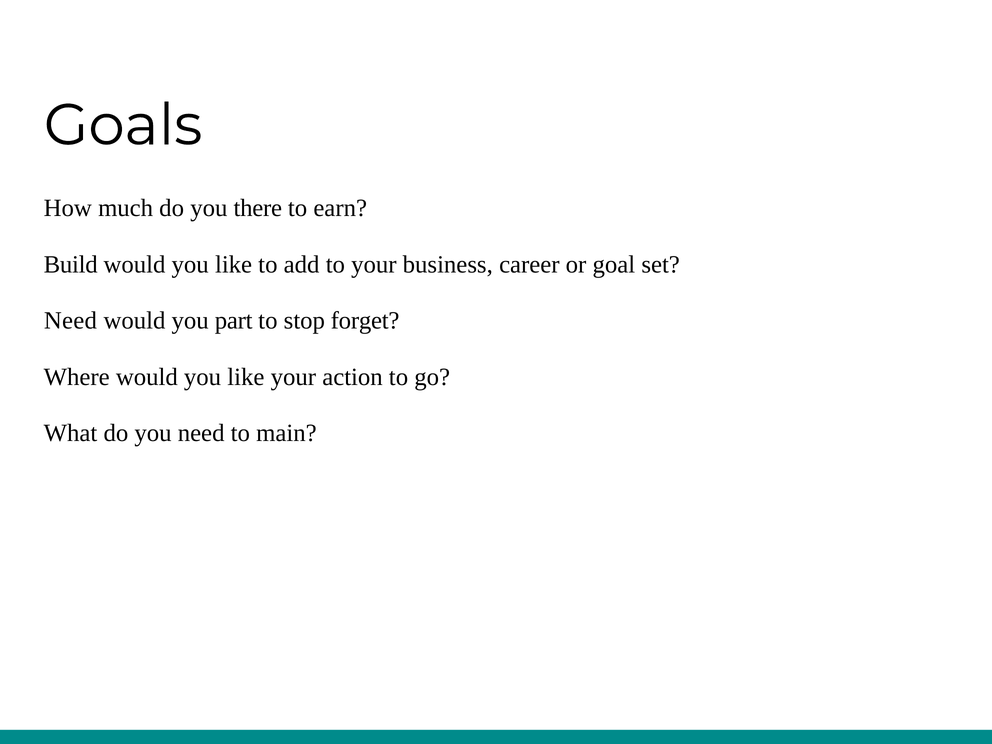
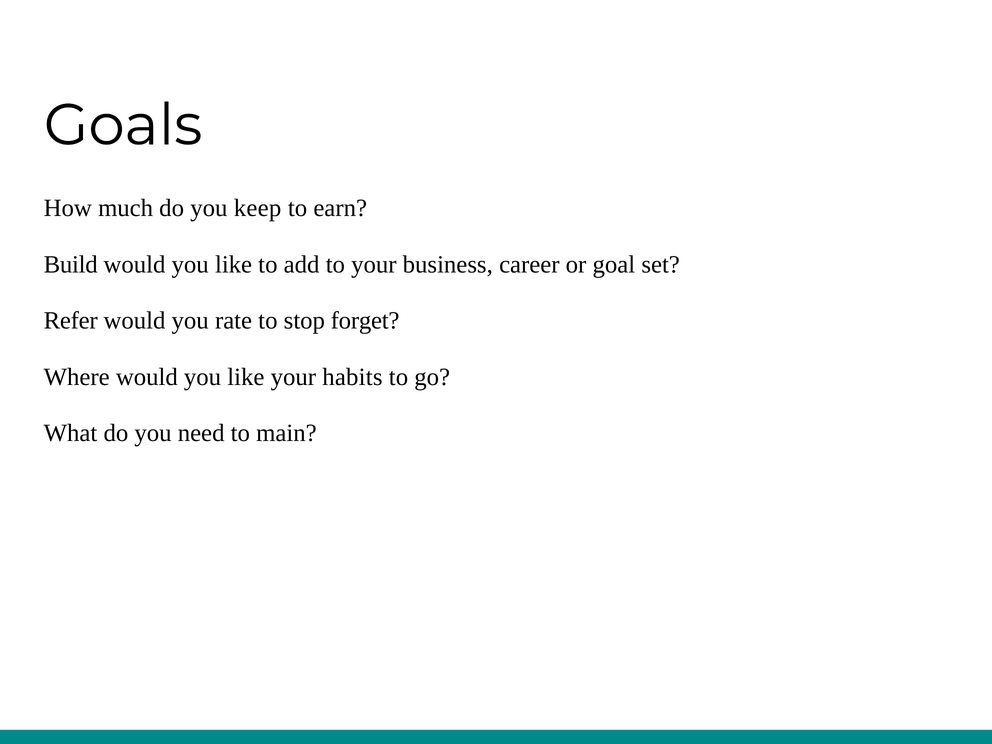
there: there -> keep
Need at (70, 321): Need -> Refer
part: part -> rate
action: action -> habits
